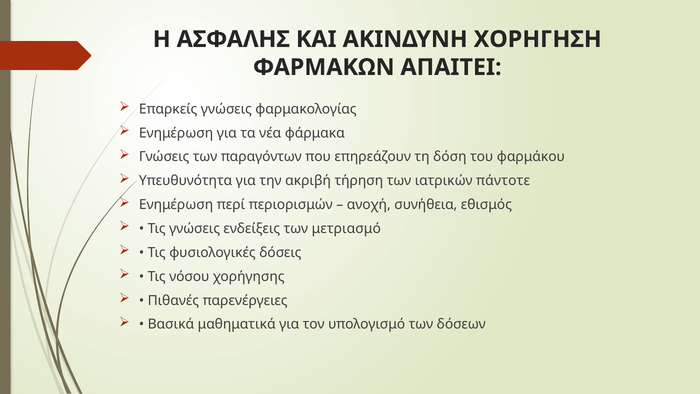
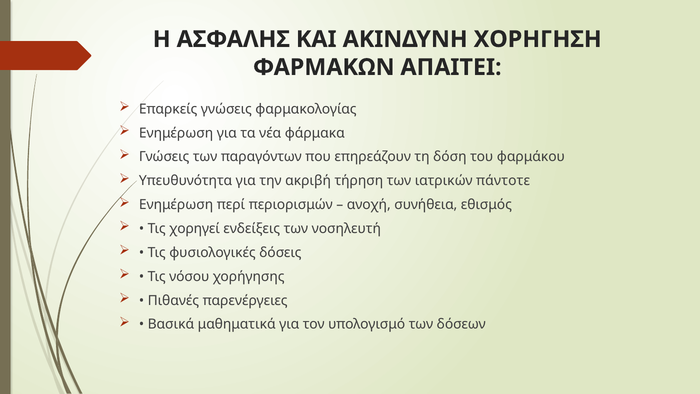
Τις γνώσεις: γνώσεις -> χορηγεί
μετριασμό: μετριασμό -> νοσηλευτή
